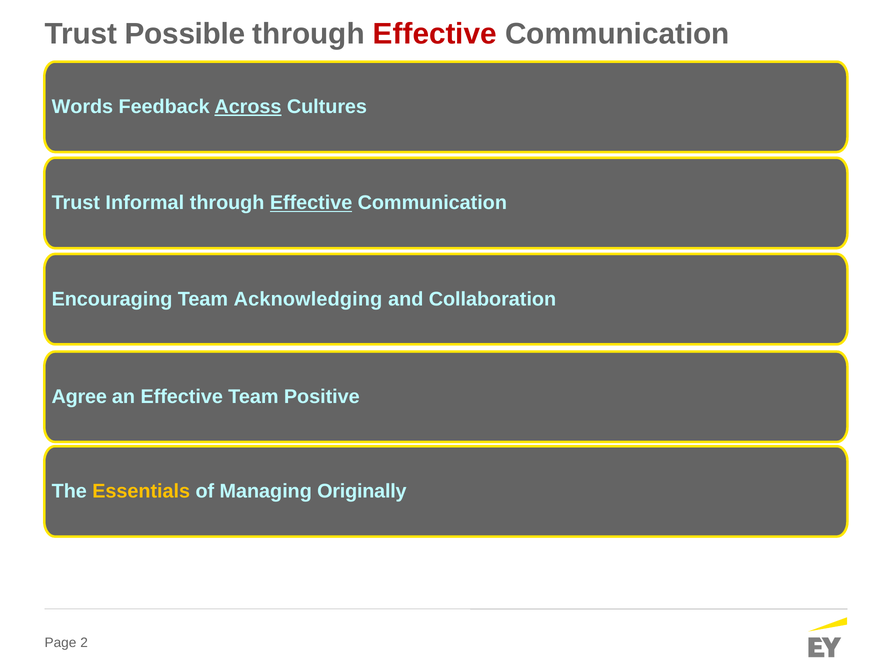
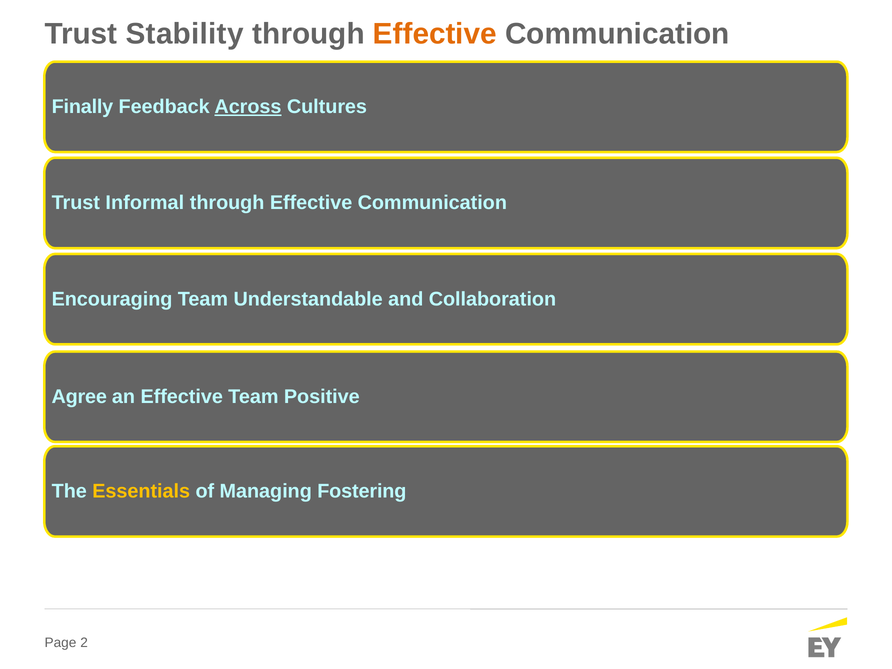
Possible: Possible -> Stability
Effective at (435, 34) colour: red -> orange
Words: Words -> Finally
Effective at (311, 203) underline: present -> none
Acknowledging: Acknowledging -> Understandable
Originally: Originally -> Fostering
